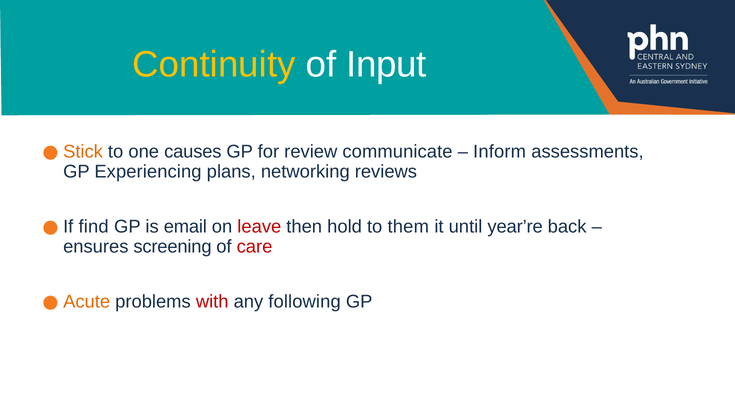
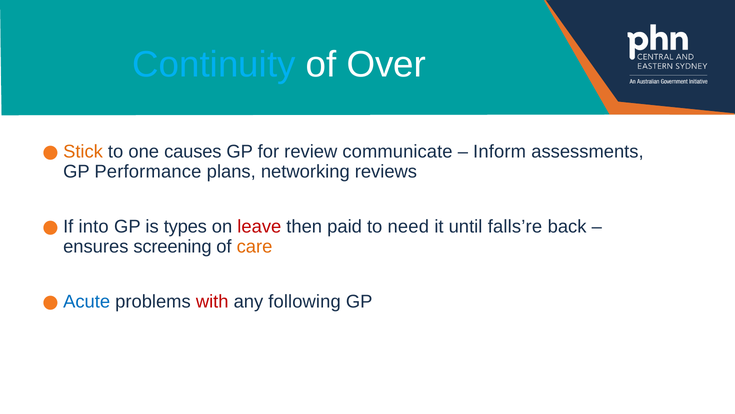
Continuity colour: yellow -> light blue
Input: Input -> Over
Experiencing: Experiencing -> Performance
find: find -> into
email: email -> types
hold: hold -> paid
them: them -> need
year’re: year’re -> falls’re
care colour: red -> orange
Acute colour: orange -> blue
